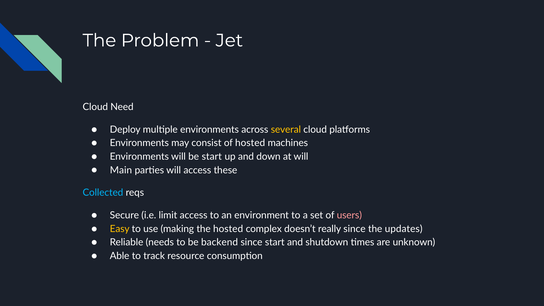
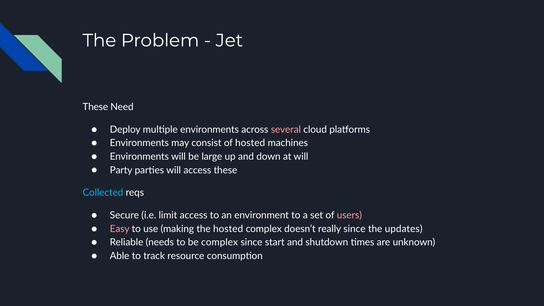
Cloud at (95, 107): Cloud -> These
several colour: yellow -> pink
be start: start -> large
Main: Main -> Party
Easy colour: yellow -> pink
be backend: backend -> complex
